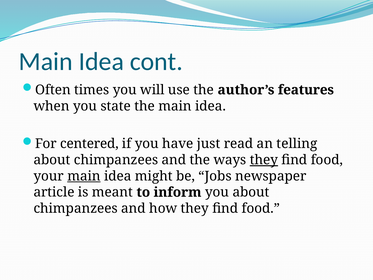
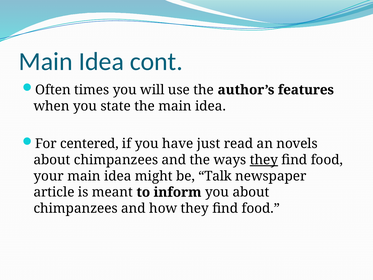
telling: telling -> novels
main at (84, 176) underline: present -> none
Jobs: Jobs -> Talk
